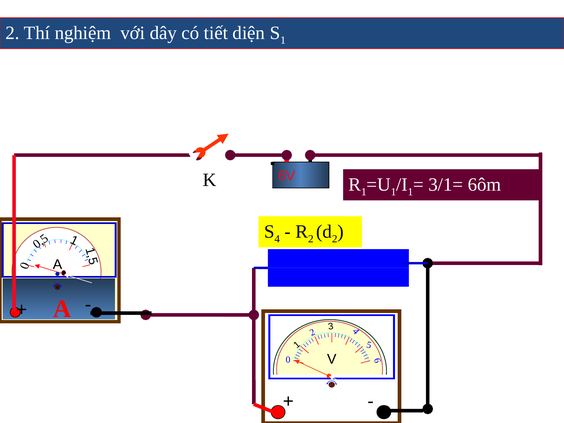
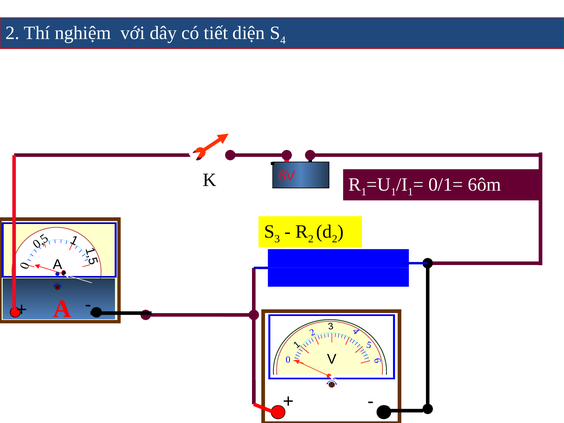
1 at (283, 40): 1 -> 4
3/1=: 3/1= -> 0/1=
4 at (277, 239): 4 -> 3
